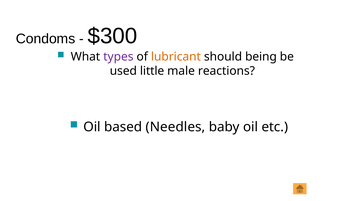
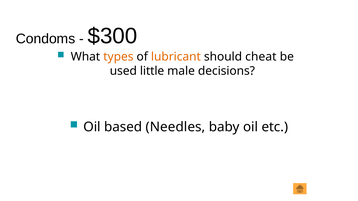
types colour: purple -> orange
being: being -> cheat
reactions: reactions -> decisions
